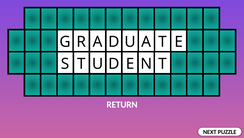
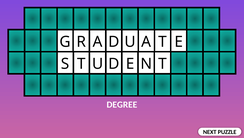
RETURN: RETURN -> DEGREE
